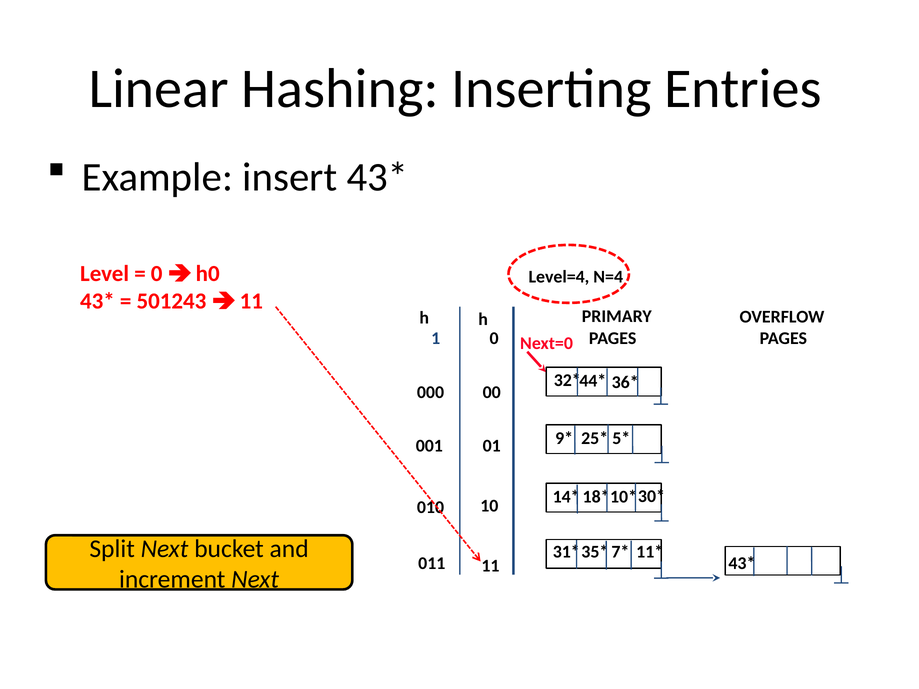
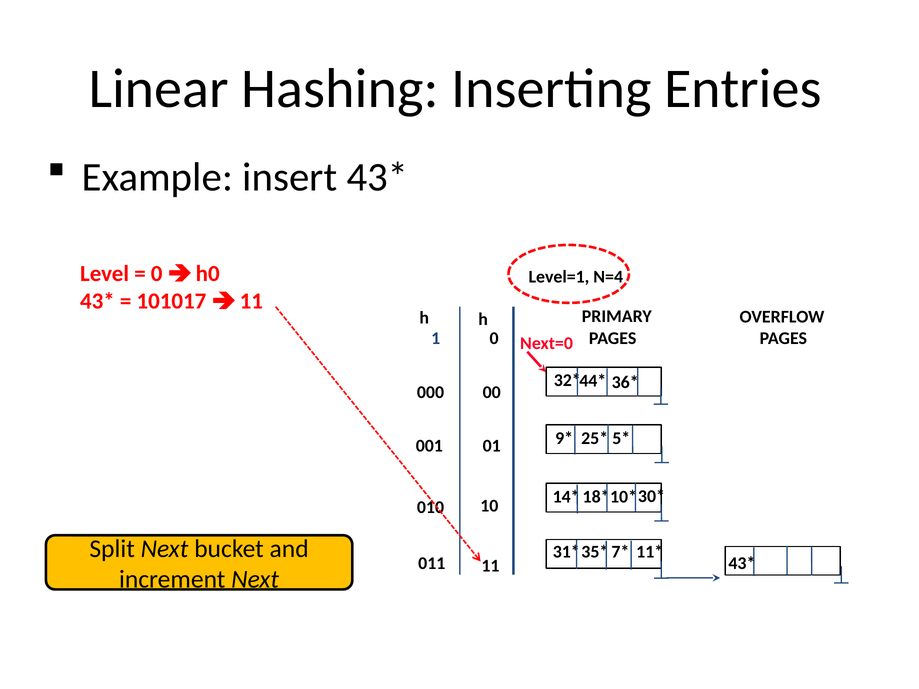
Level=4: Level=4 -> Level=1
501243: 501243 -> 101017
